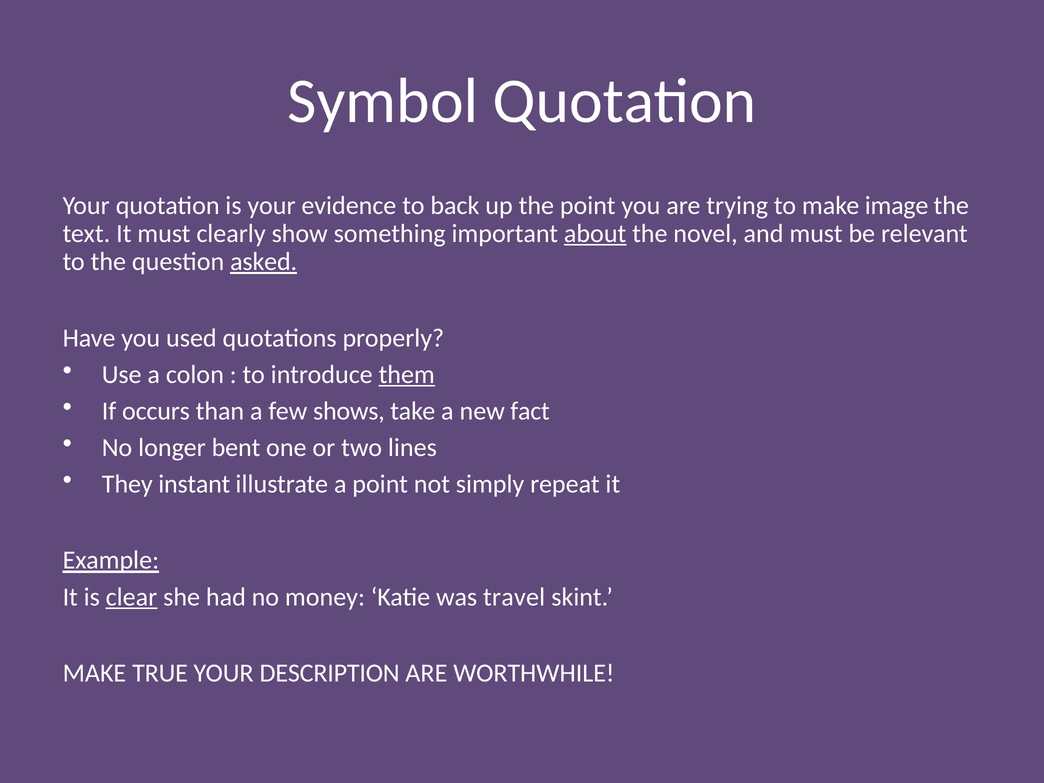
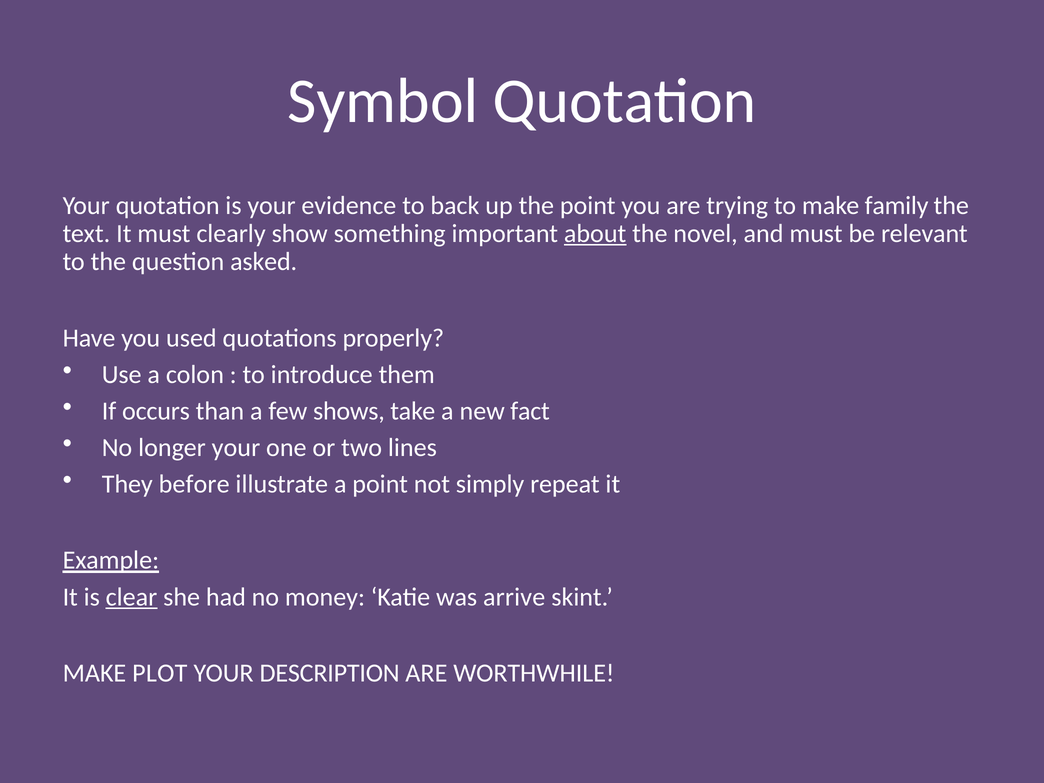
image: image -> family
asked underline: present -> none
them underline: present -> none
longer bent: bent -> your
instant: instant -> before
travel: travel -> arrive
TRUE: TRUE -> PLOT
